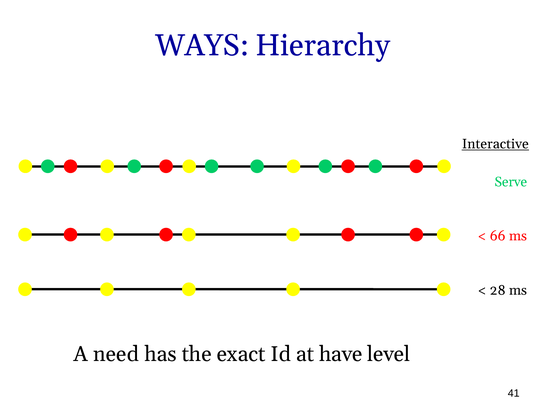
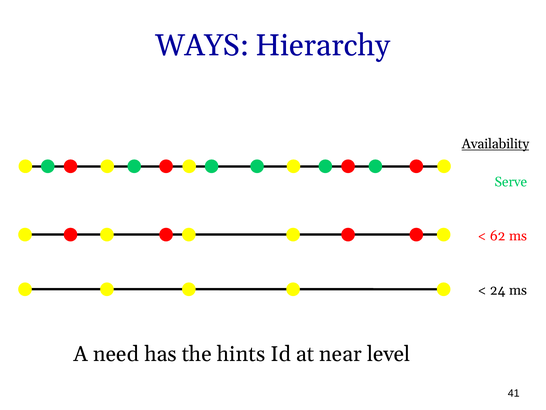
Interactive: Interactive -> Availability
66: 66 -> 62
28: 28 -> 24
exact: exact -> hints
have: have -> near
